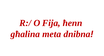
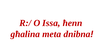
Fija: Fija -> Issa
